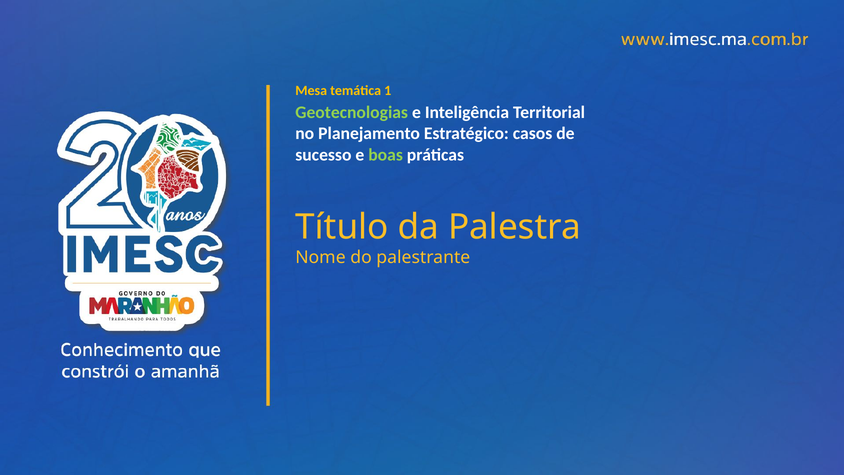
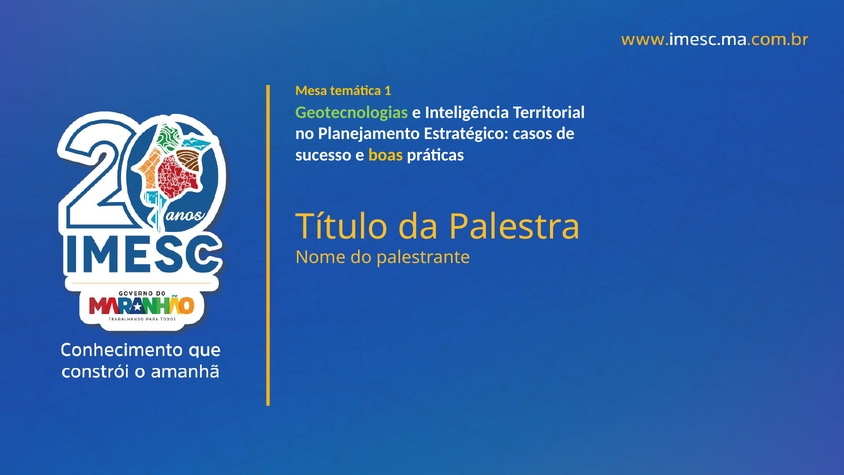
boas colour: light green -> yellow
